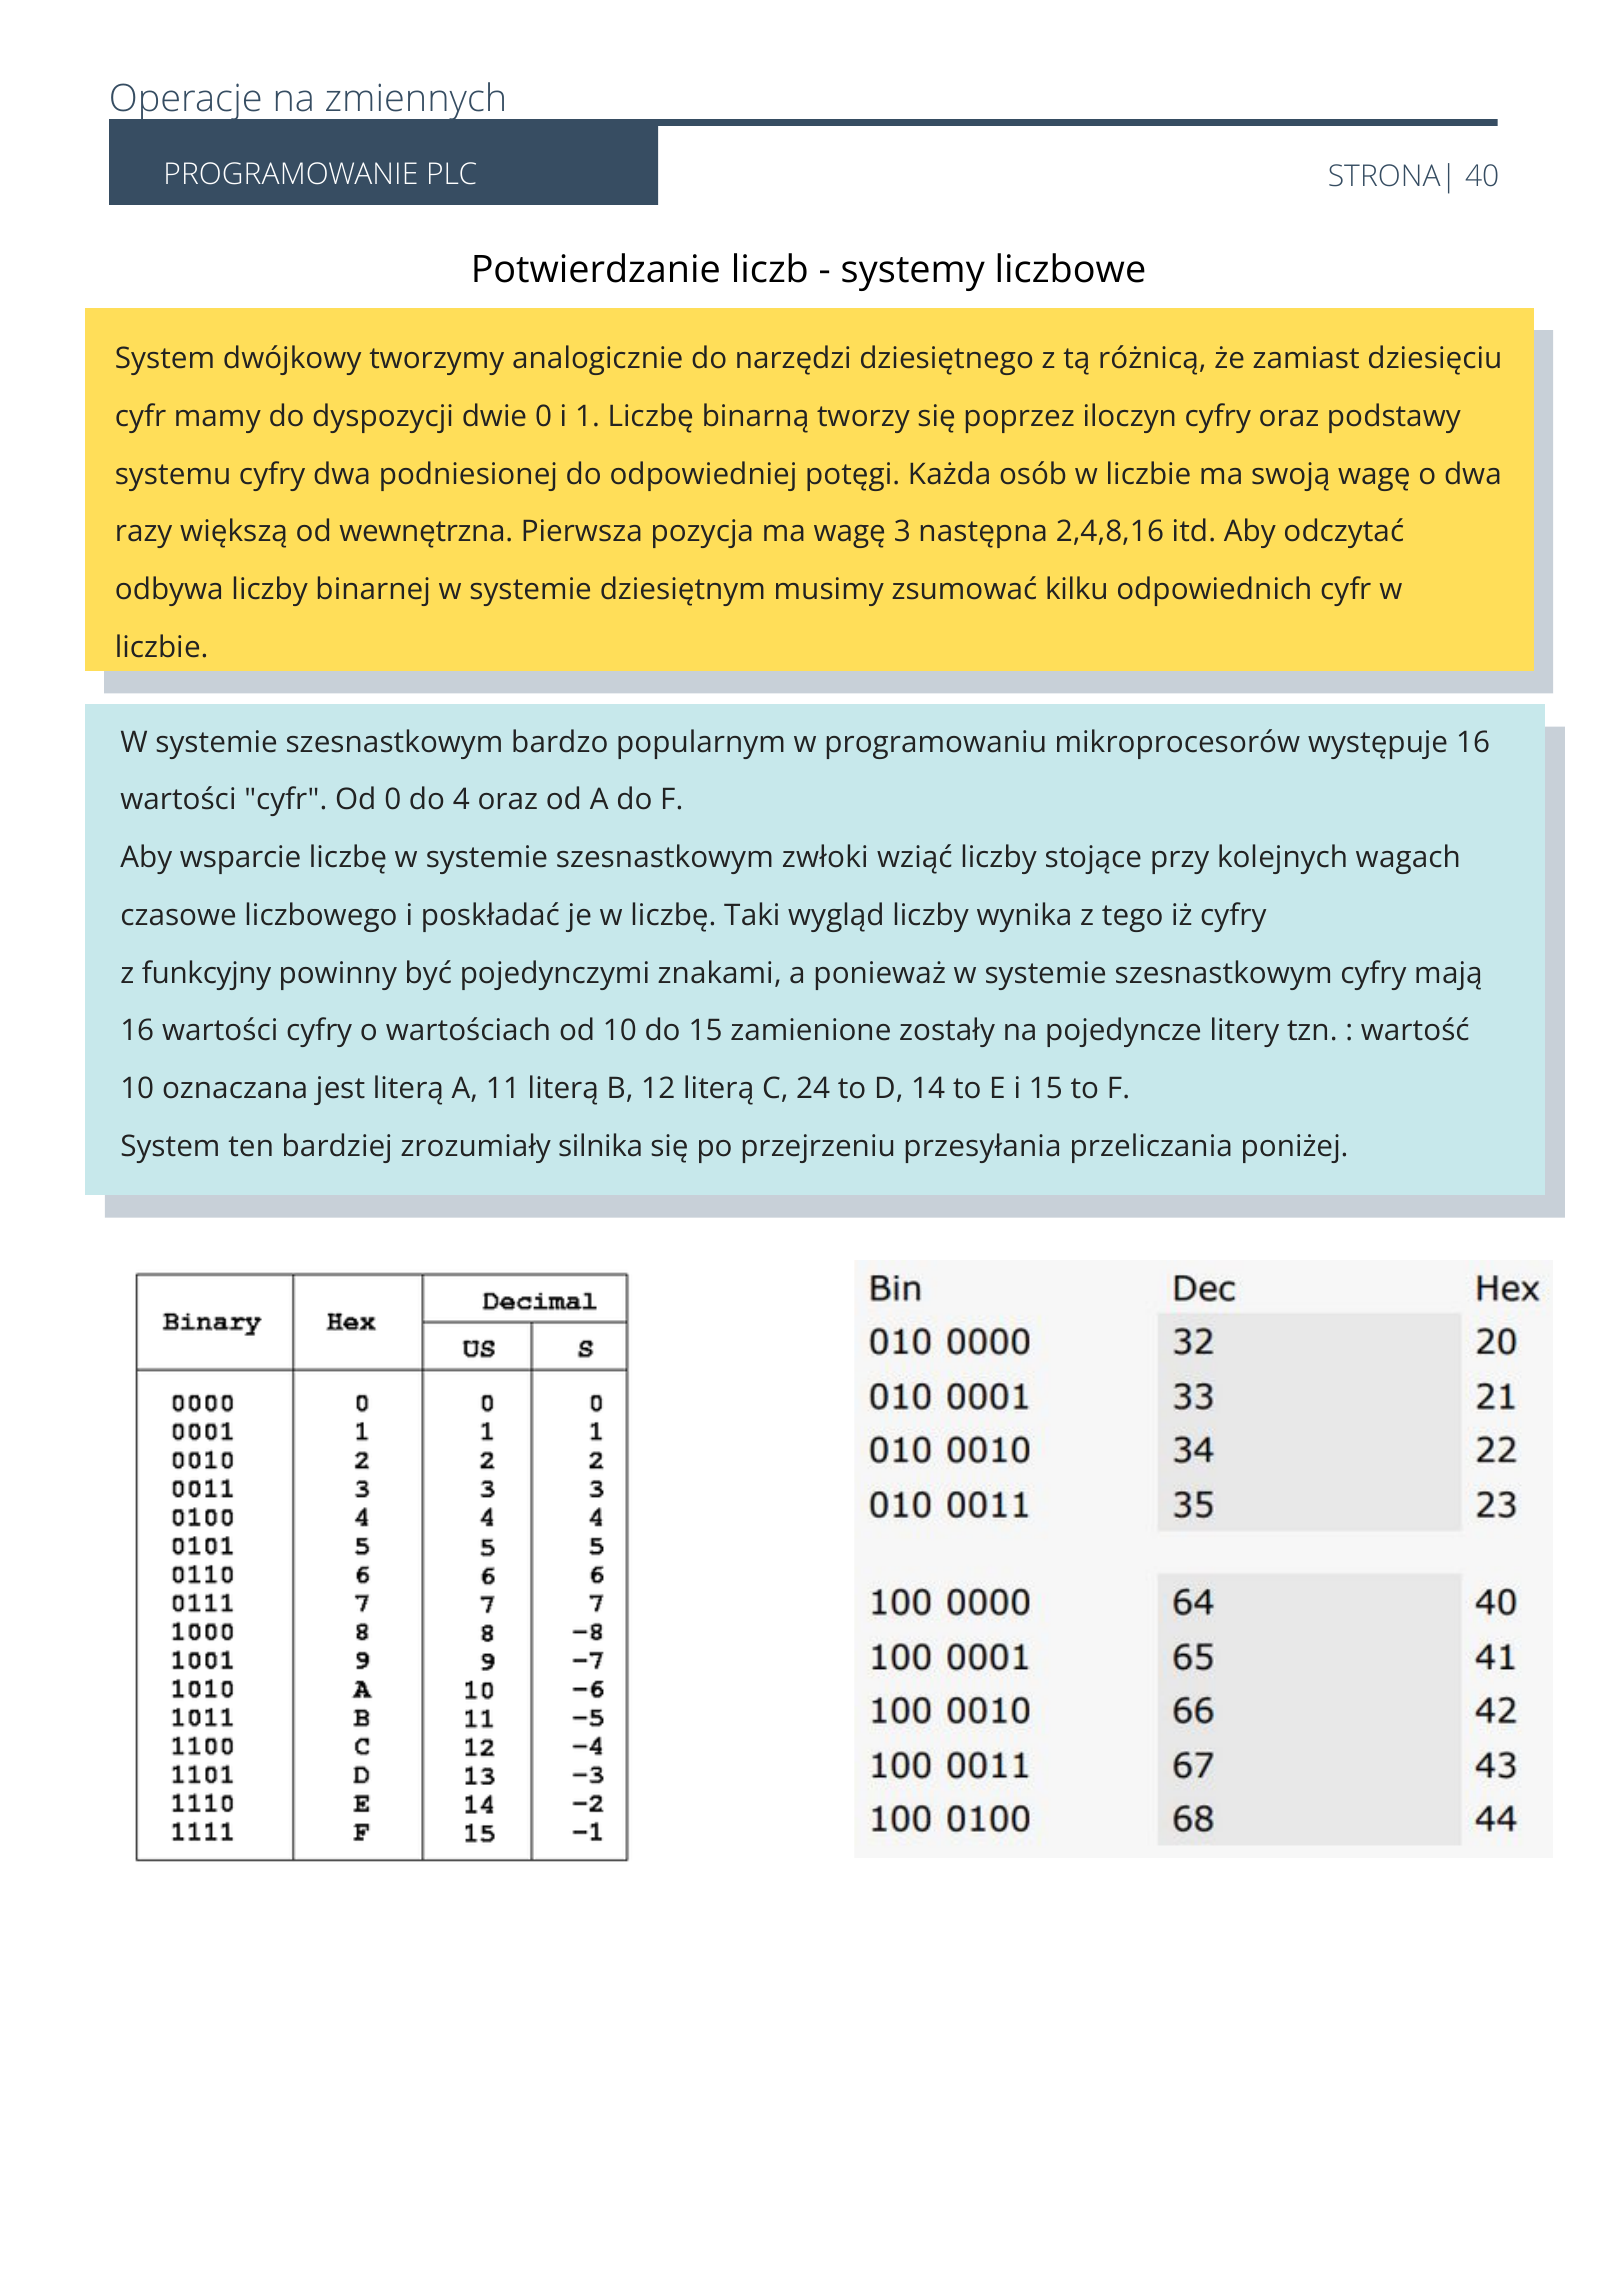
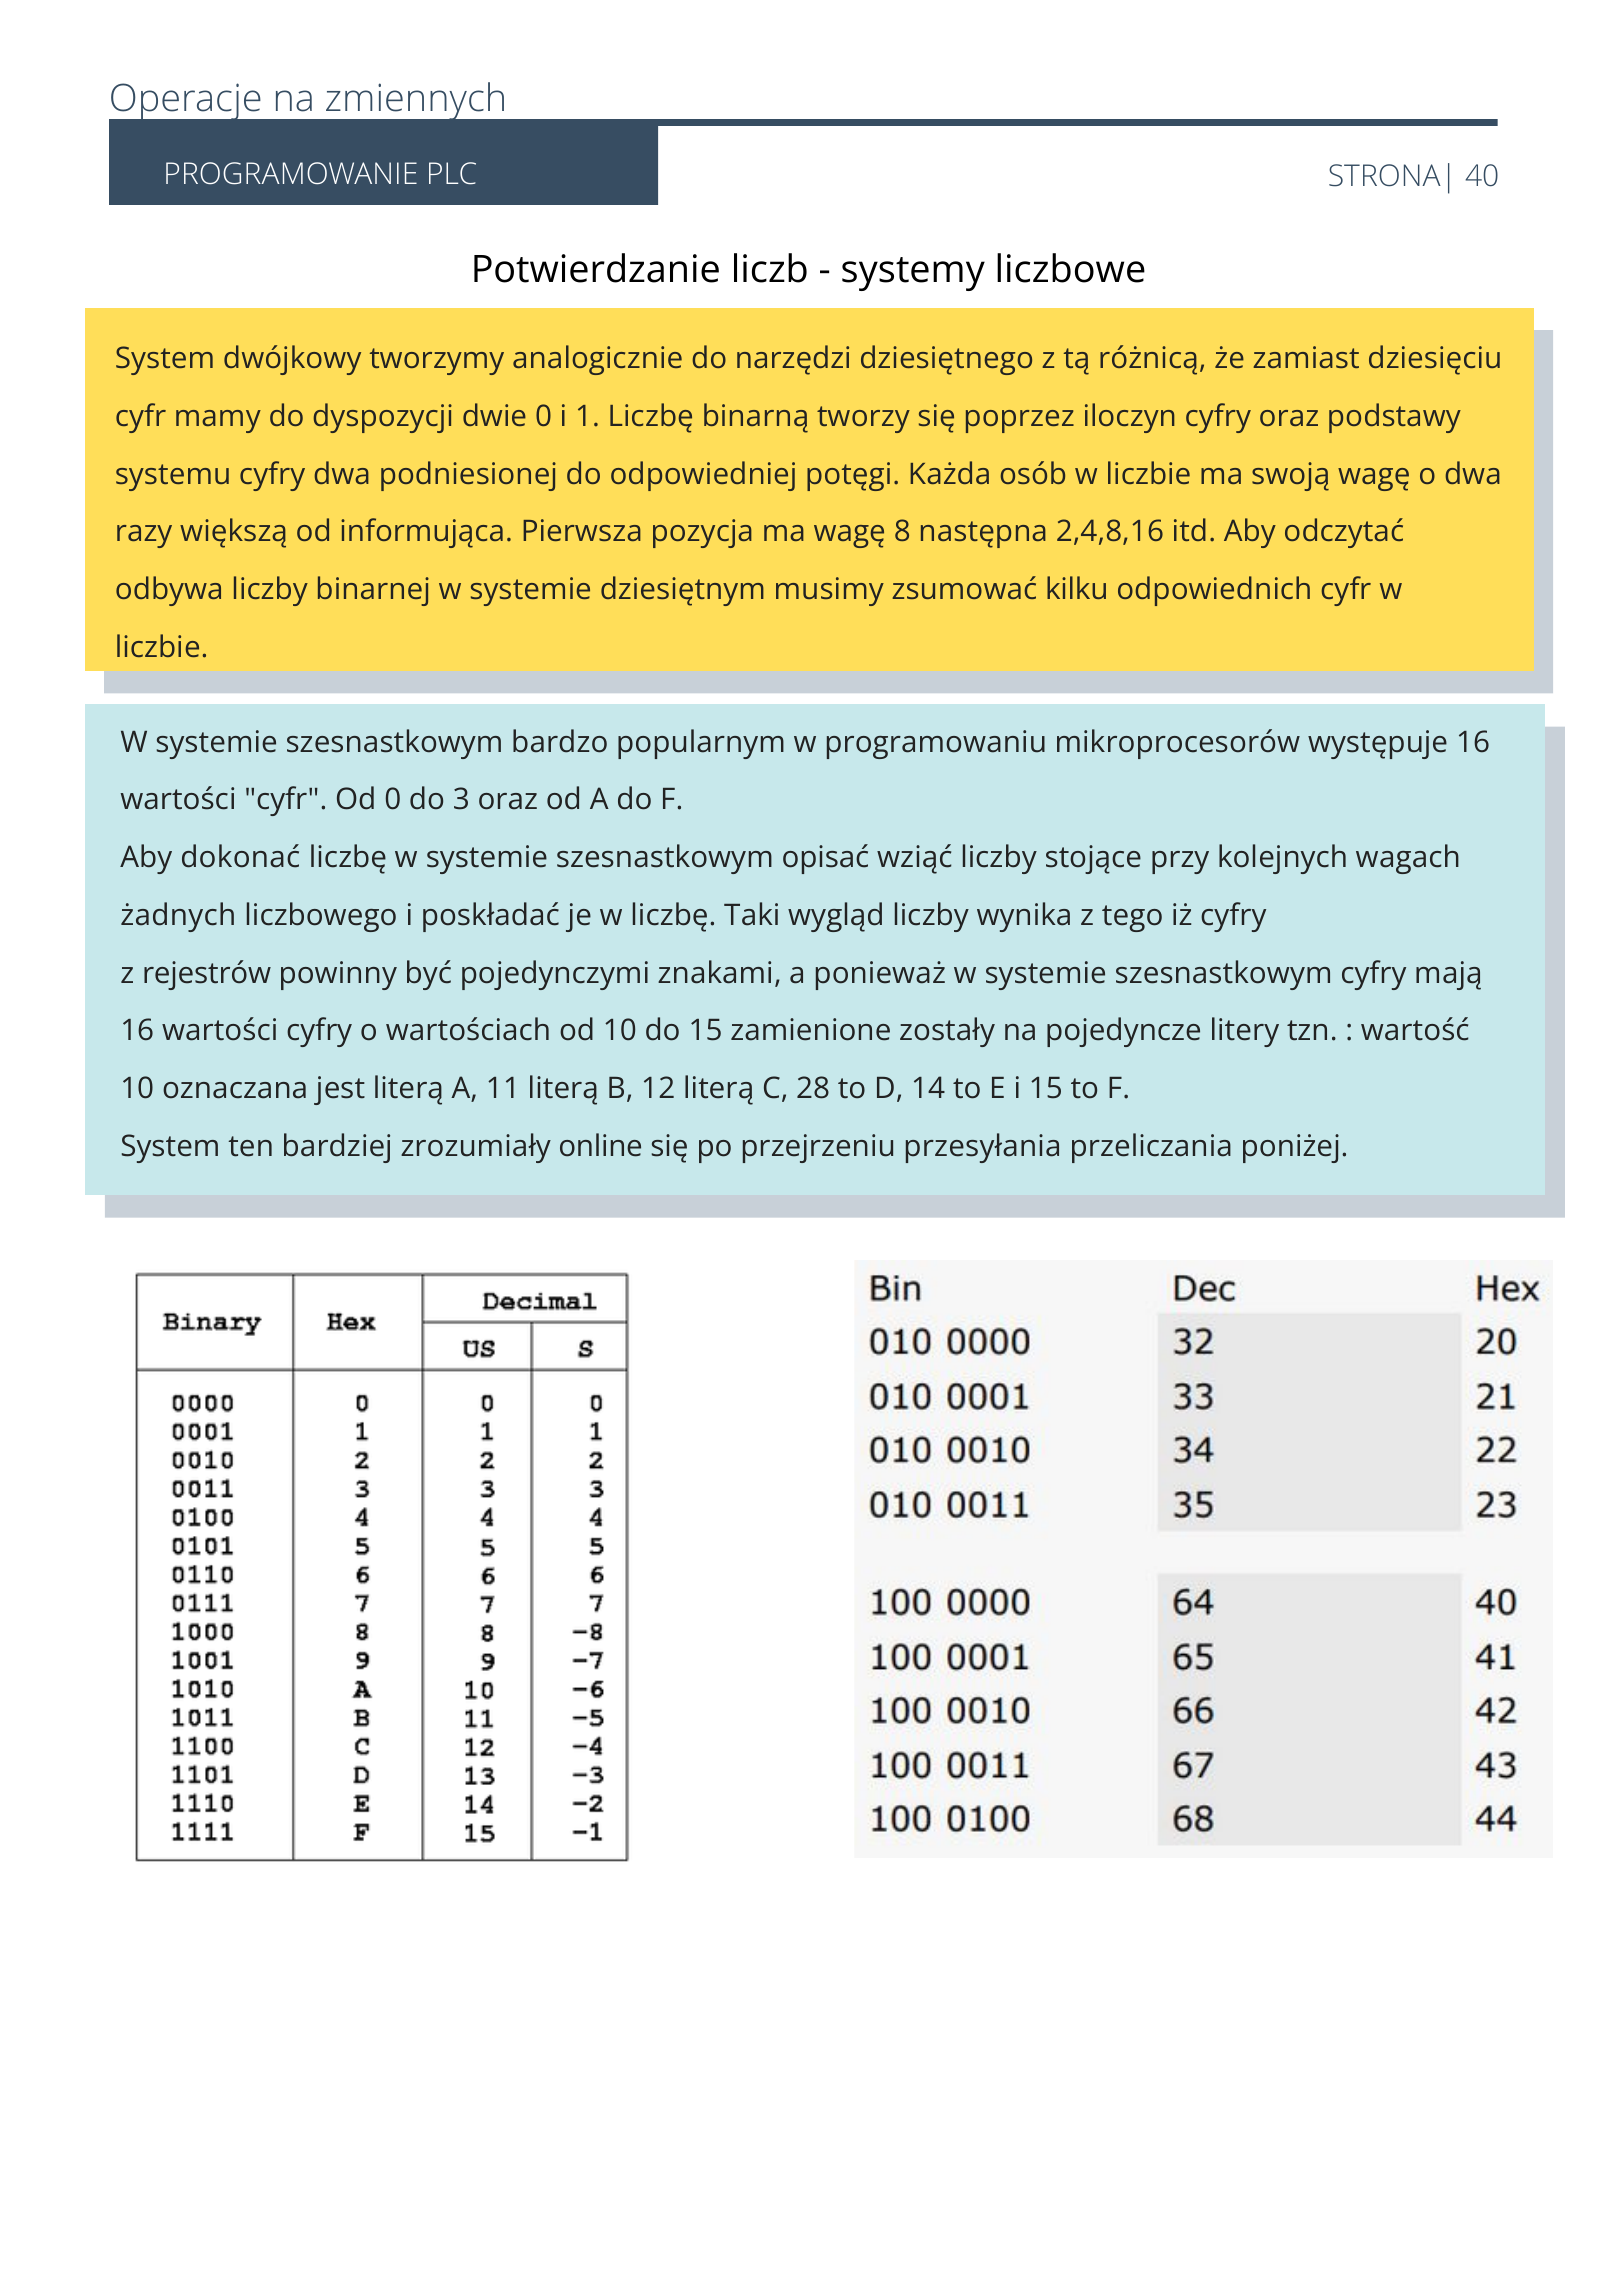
wewnętrzna: wewnętrzna -> informująca
3: 3 -> 8
4: 4 -> 3
wsparcie: wsparcie -> dokonać
zwłoki: zwłoki -> opisać
czasowe: czasowe -> żadnych
funkcyjny: funkcyjny -> rejestrów
24: 24 -> 28
silnika: silnika -> online
